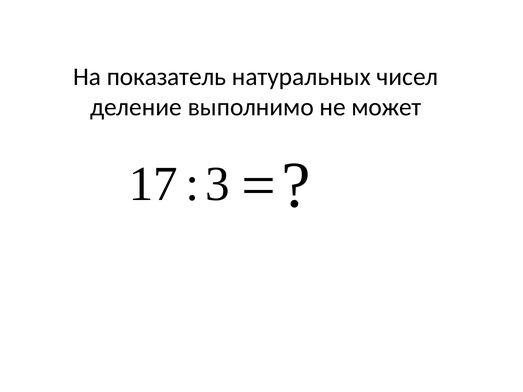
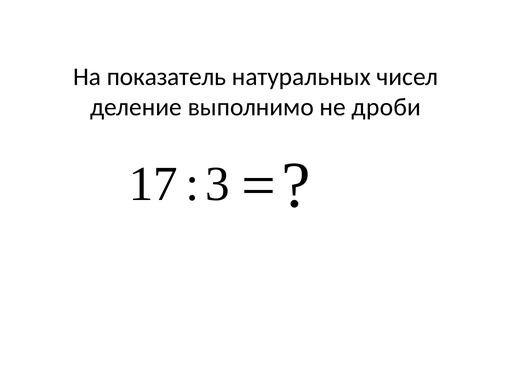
может: может -> дроби
